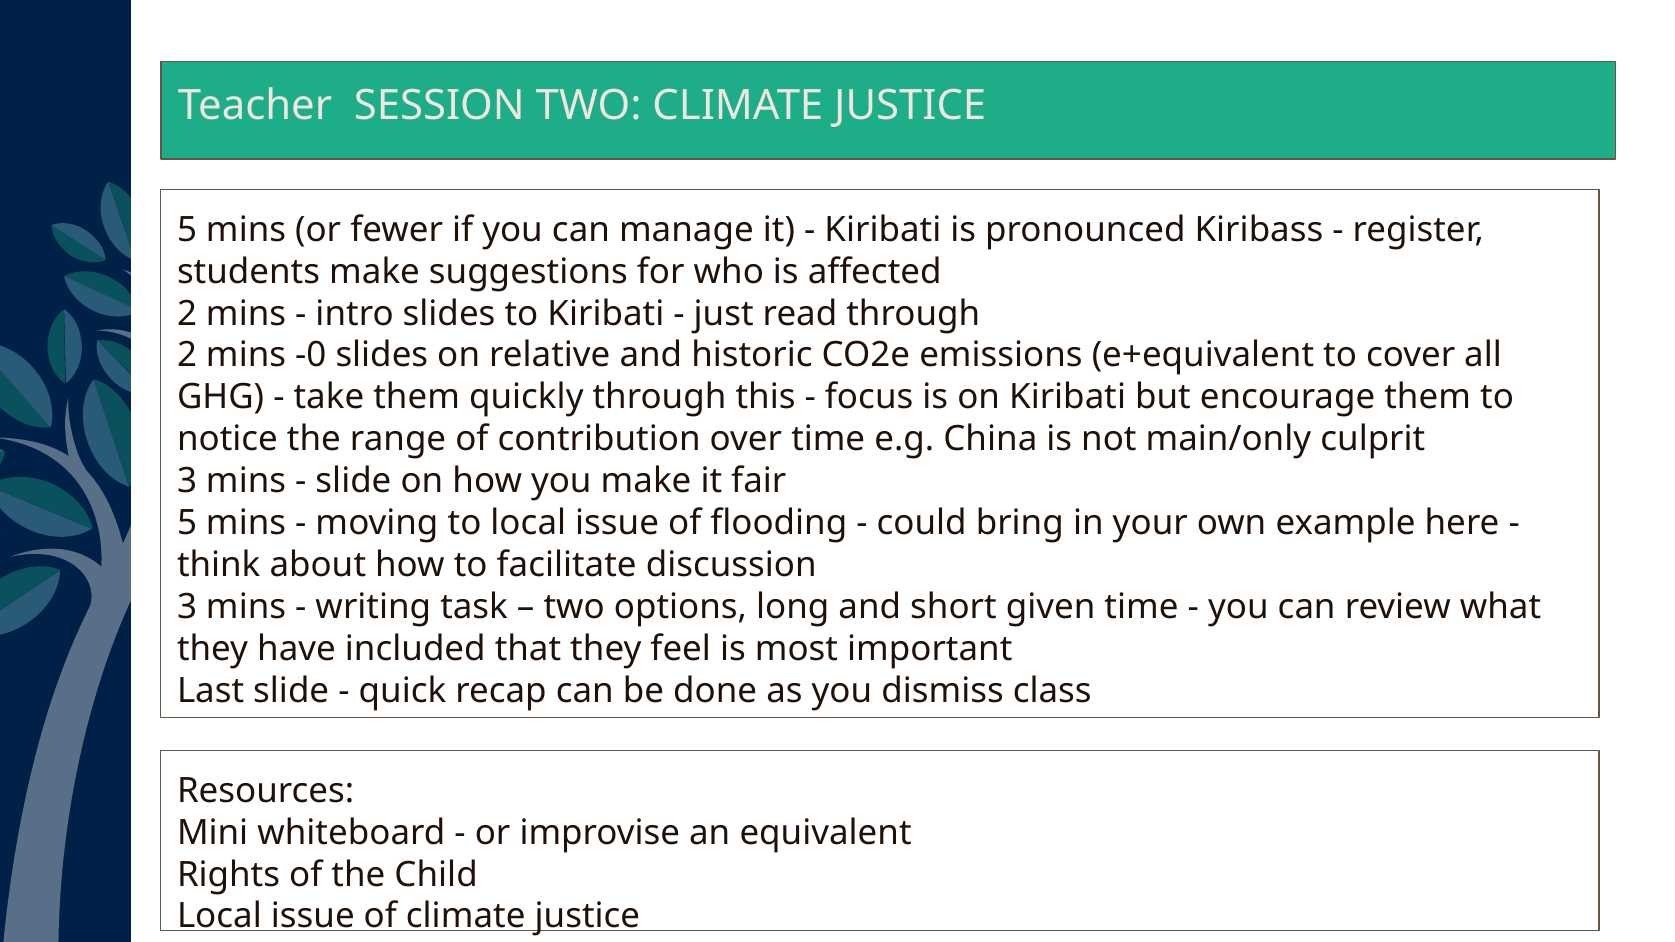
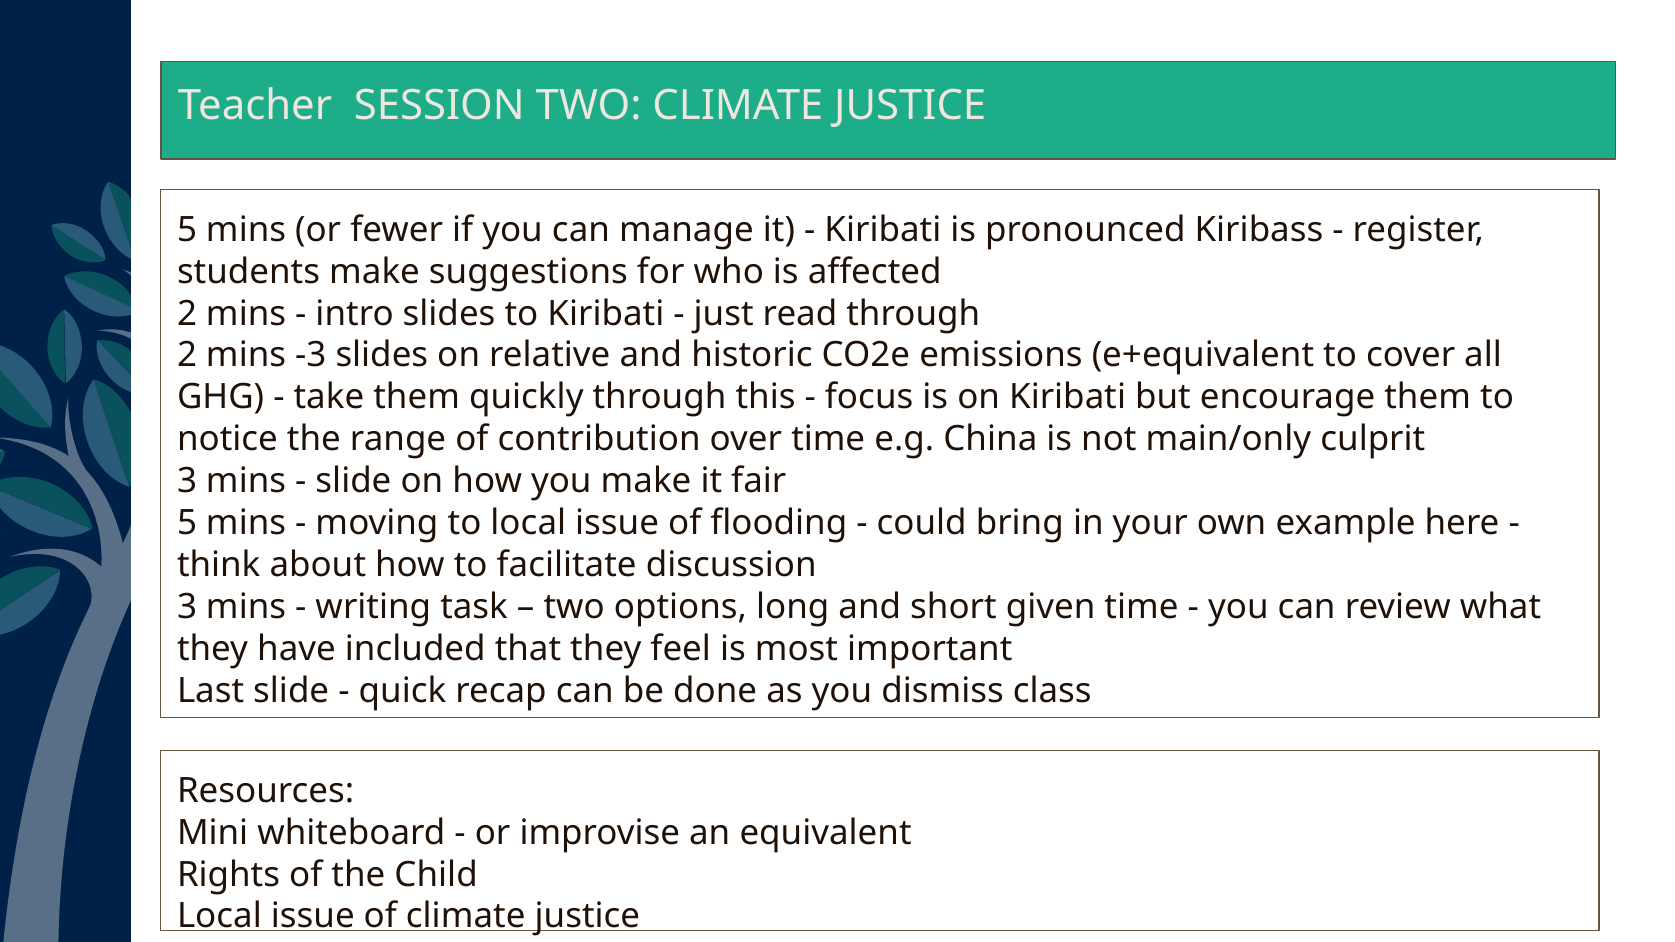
-0: -0 -> -3
